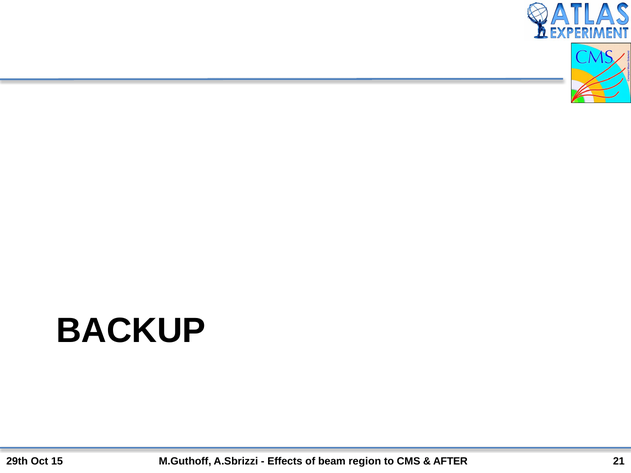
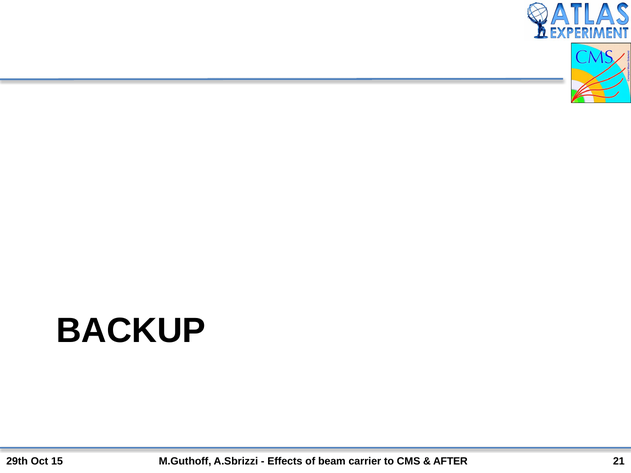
region: region -> carrier
